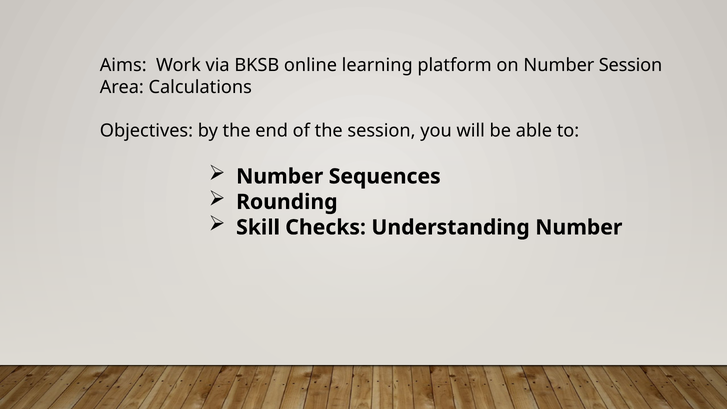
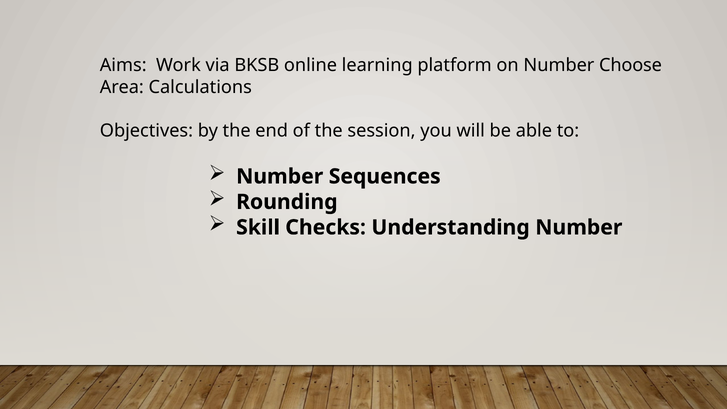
Number Session: Session -> Choose
